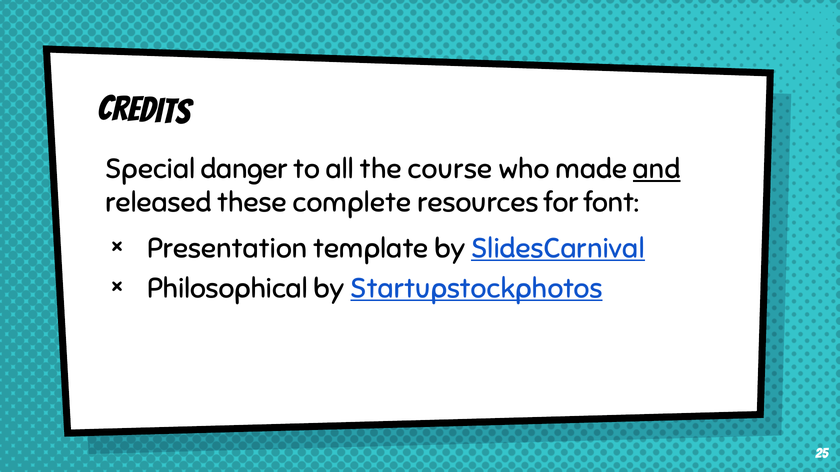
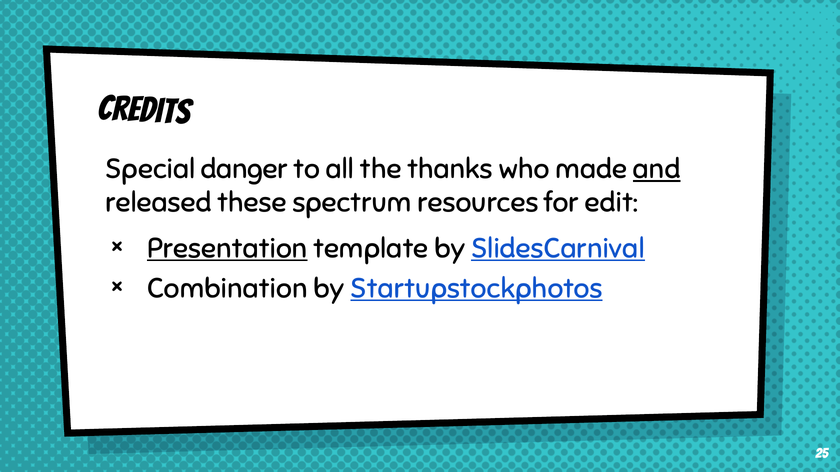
course: course -> thanks
complete: complete -> spectrum
font: font -> edit
Presentation underline: none -> present
Philosophical: Philosophical -> Combination
